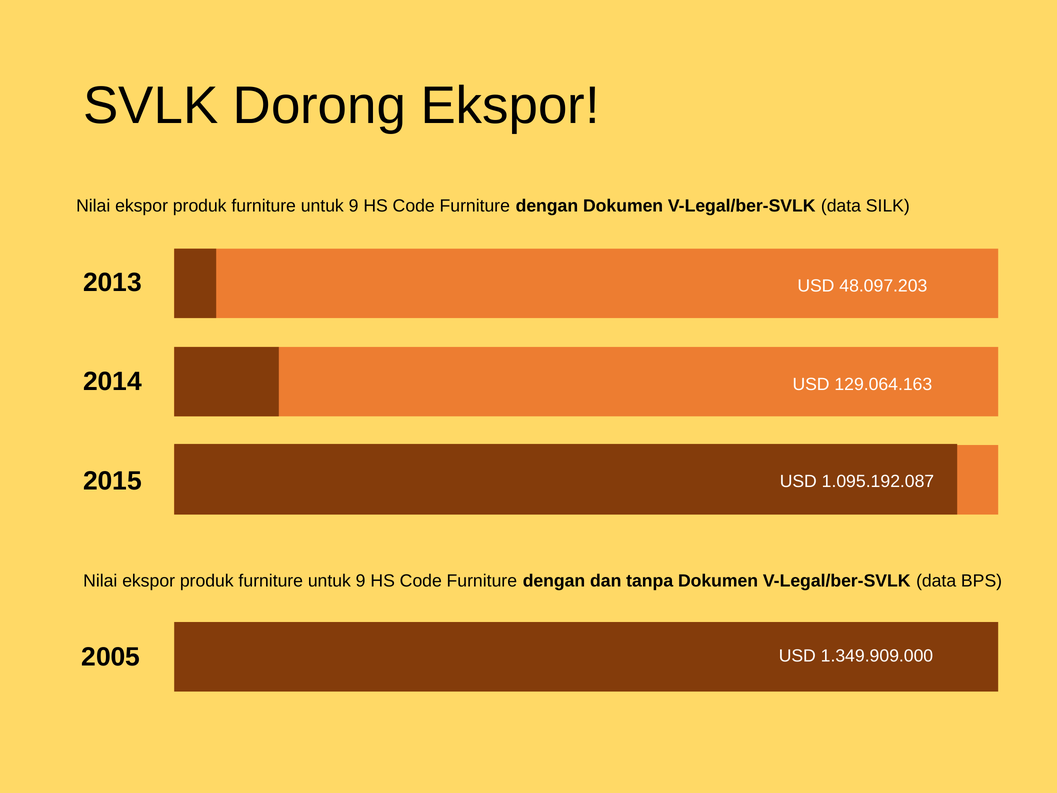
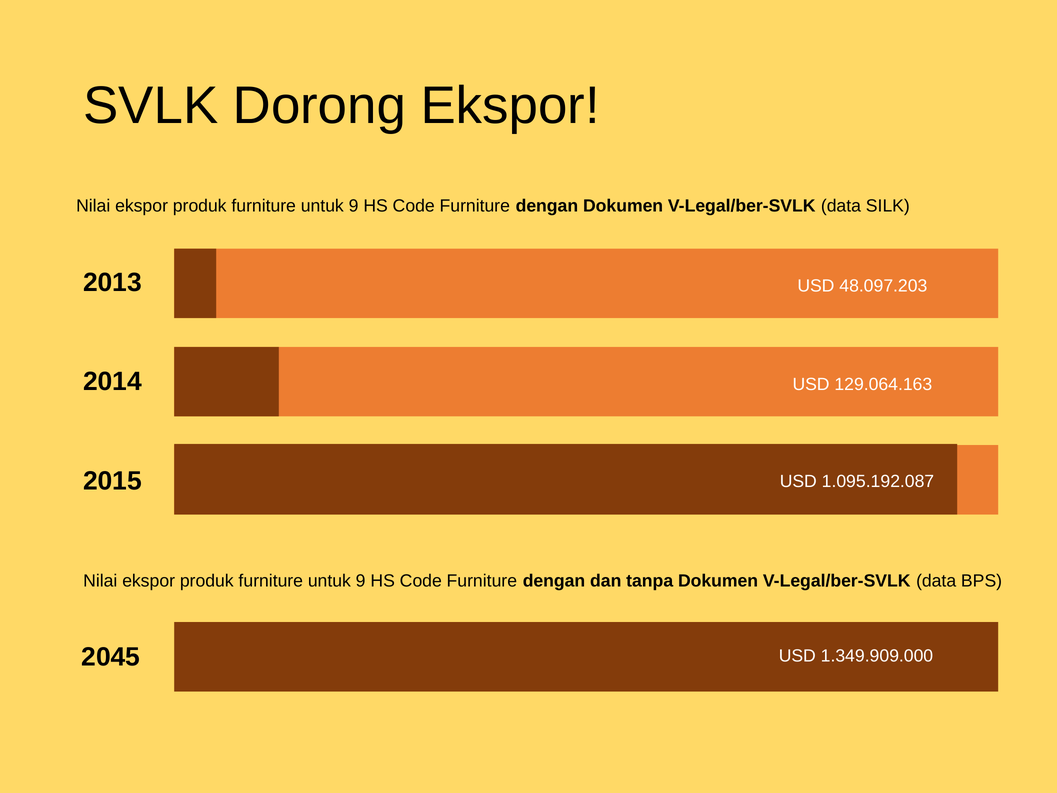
2005: 2005 -> 2045
